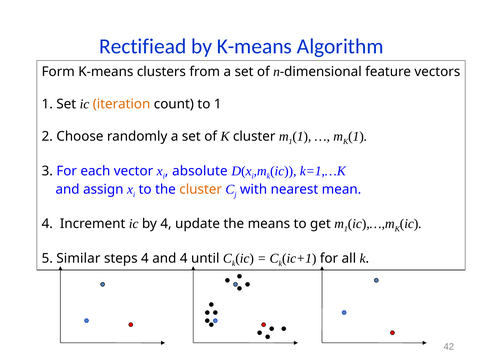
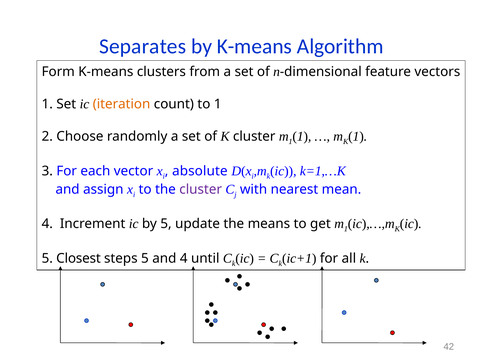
Rectifiead: Rectifiead -> Separates
cluster at (201, 189) colour: orange -> purple
by 4: 4 -> 5
Similar: Similar -> Closest
steps 4: 4 -> 5
